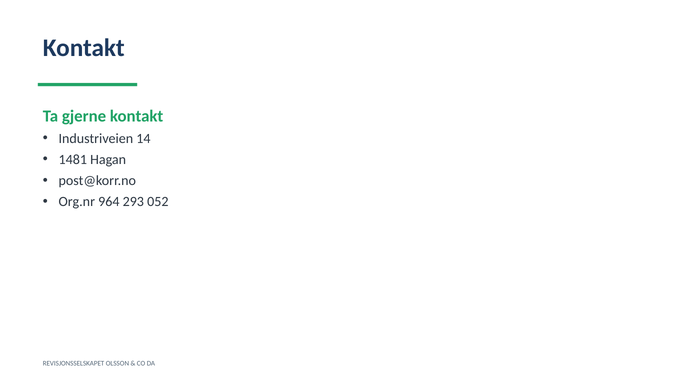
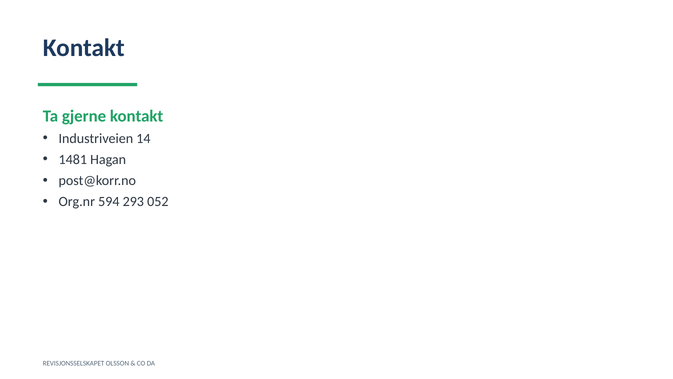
964: 964 -> 594
